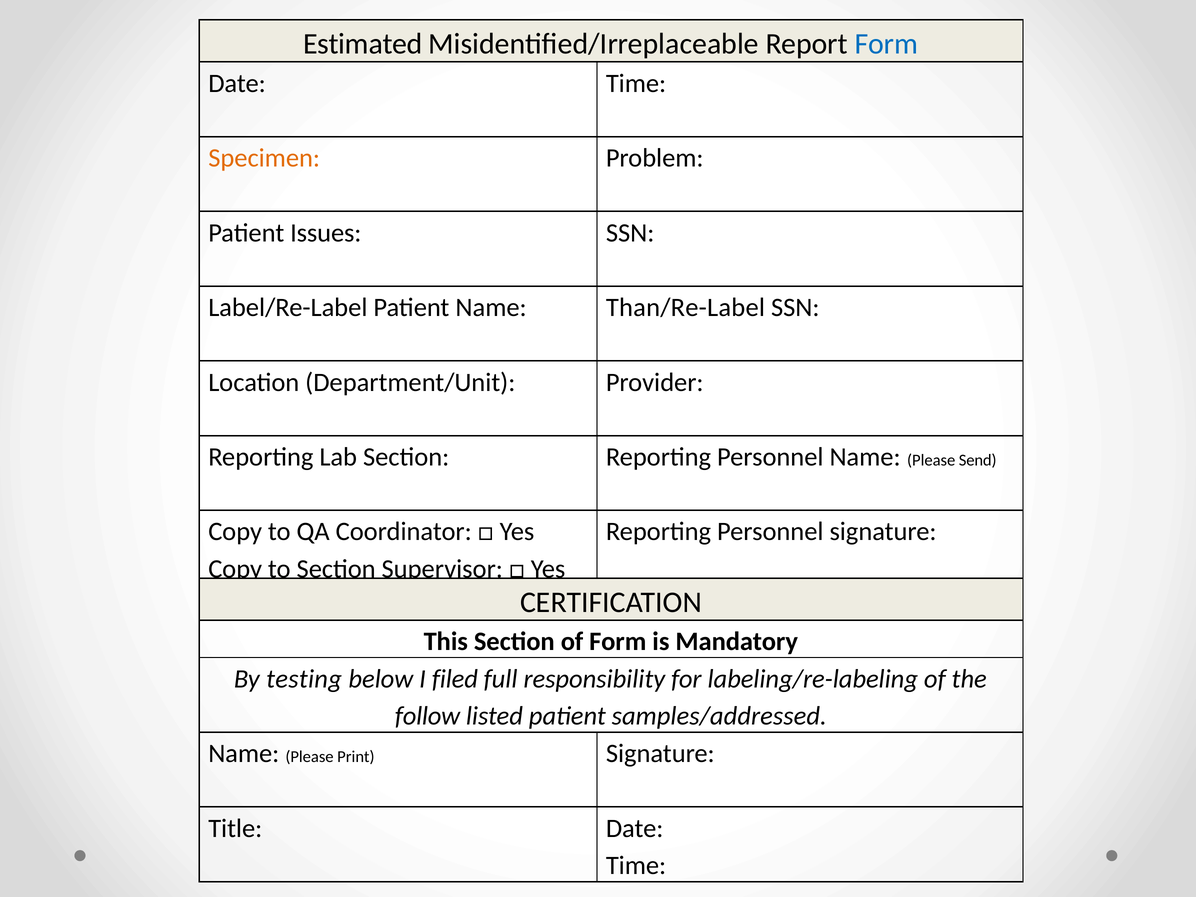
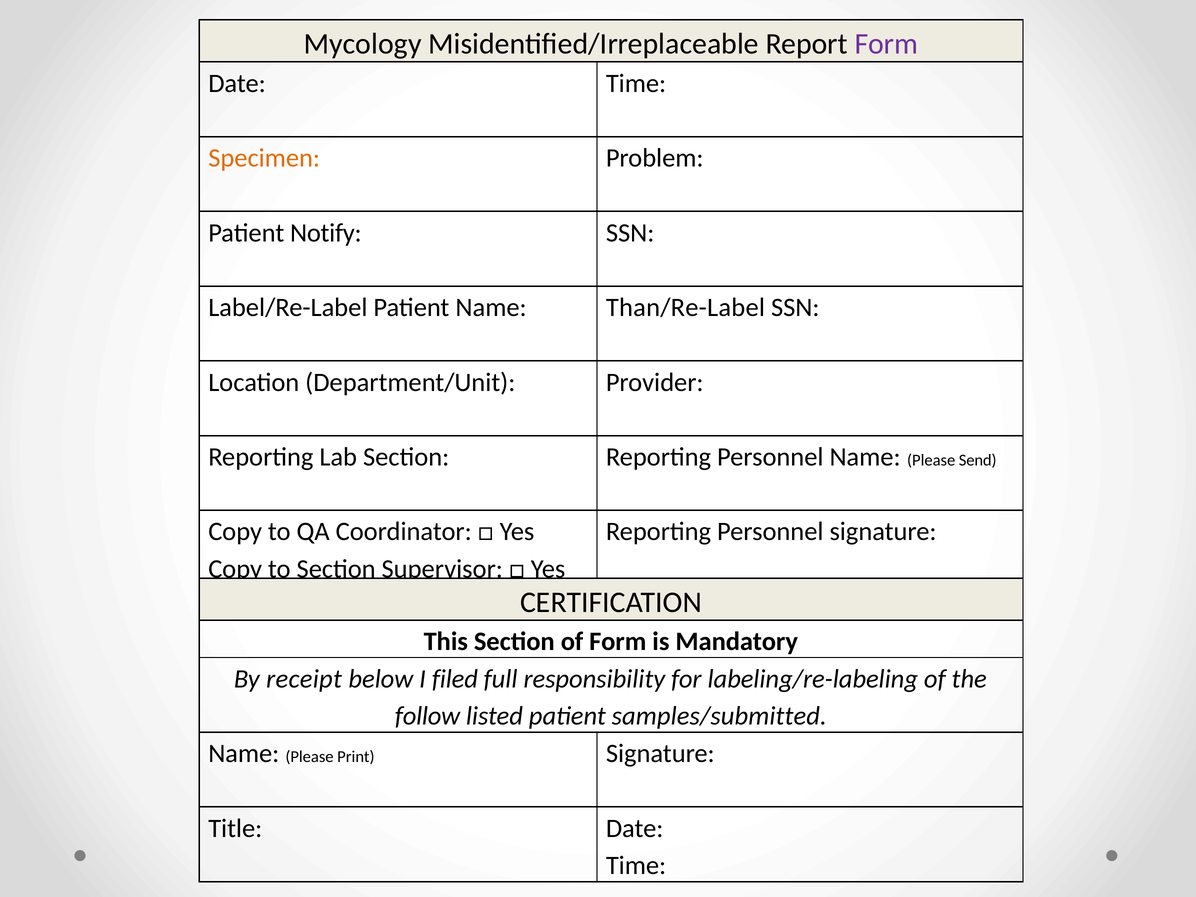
Estimated: Estimated -> Mycology
Form at (886, 44) colour: blue -> purple
Issues: Issues -> Notify
testing: testing -> receipt
samples/addressed: samples/addressed -> samples/submitted
